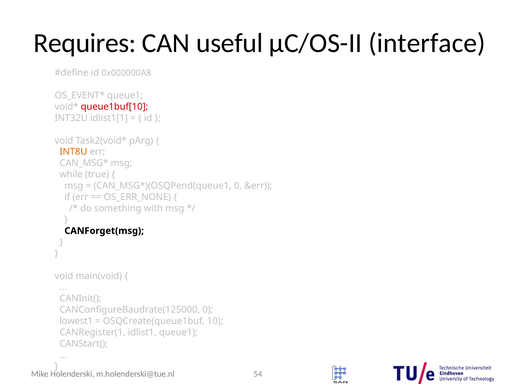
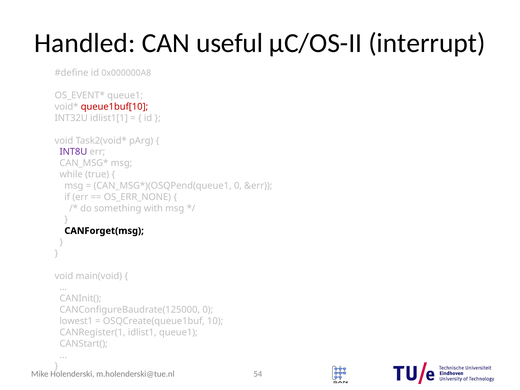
Requires: Requires -> Handled
interface: interface -> interrupt
INT8U colour: orange -> purple
